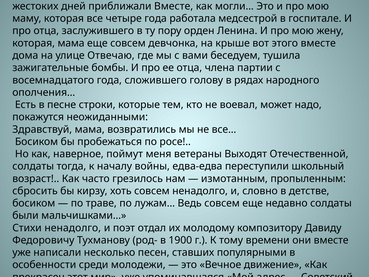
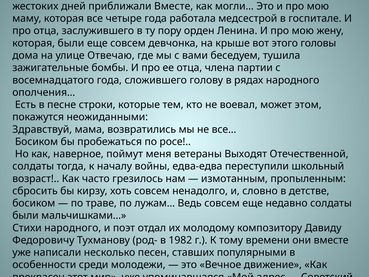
которая мама: мама -> были
этого вместе: вместе -> головы
надо: надо -> этом
Стихи ненадолго: ненадолго -> народного
1900: 1900 -> 1982
